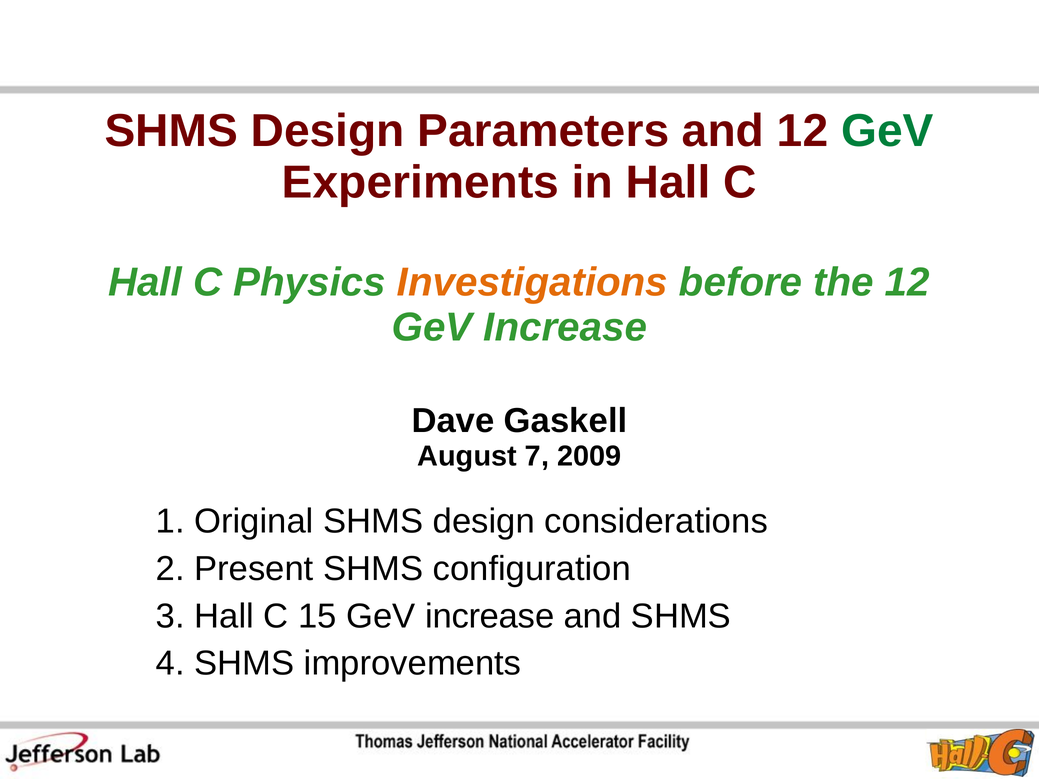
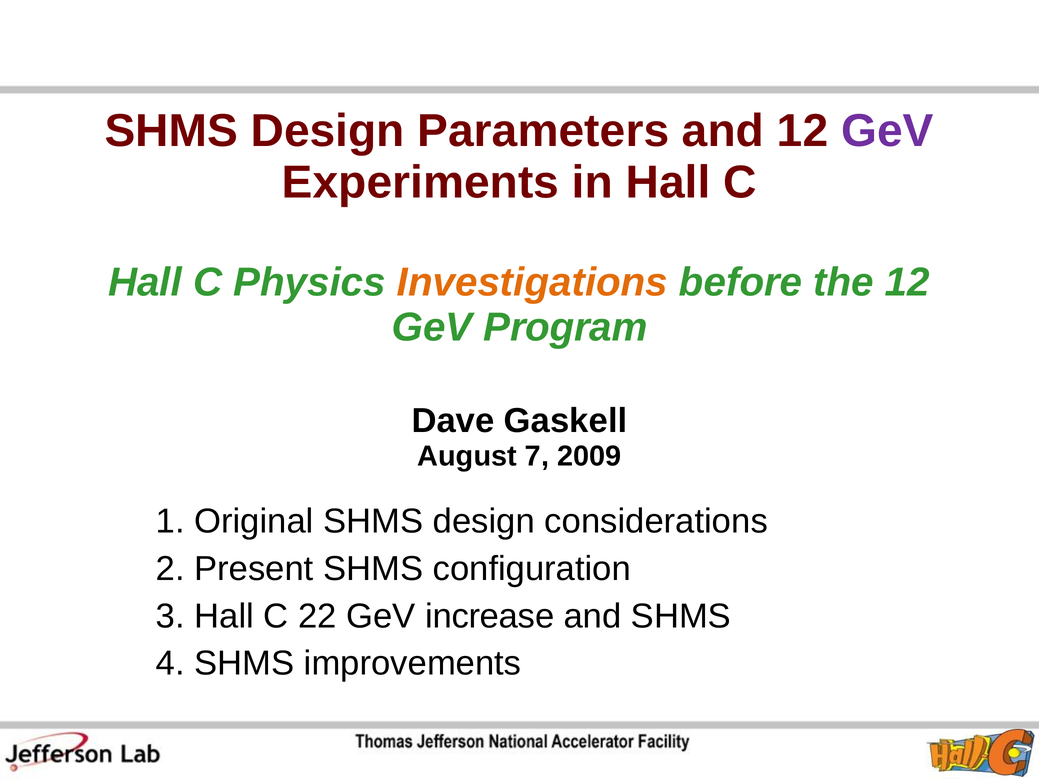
GeV at (887, 131) colour: green -> purple
Increase at (565, 328): Increase -> Program
15: 15 -> 22
